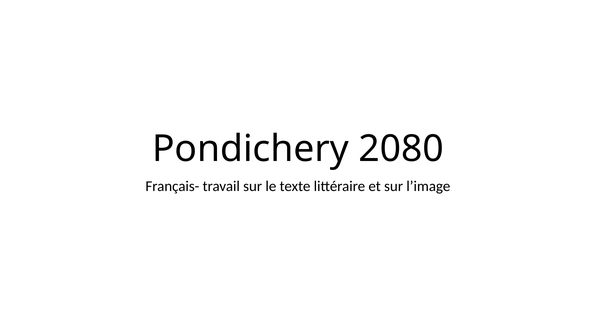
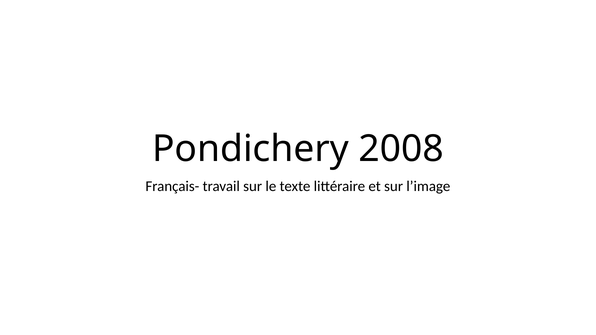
2080: 2080 -> 2008
